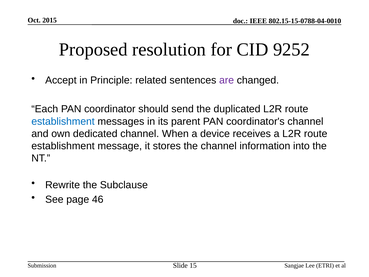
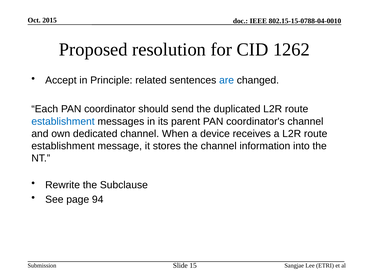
9252: 9252 -> 1262
are colour: purple -> blue
46: 46 -> 94
